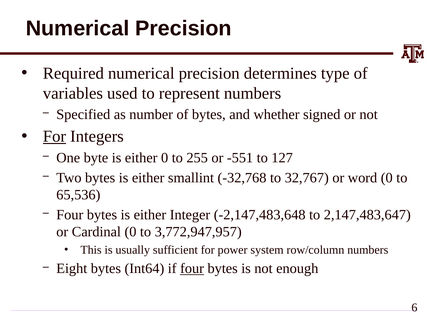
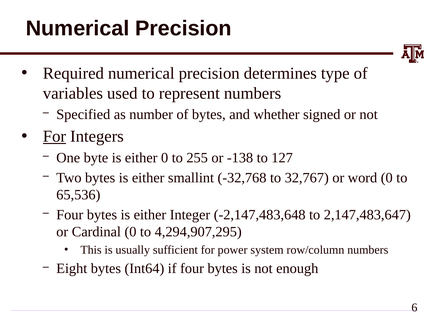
-551: -551 -> -138
3,772,947,957: 3,772,947,957 -> 4,294,907,295
four at (192, 269) underline: present -> none
